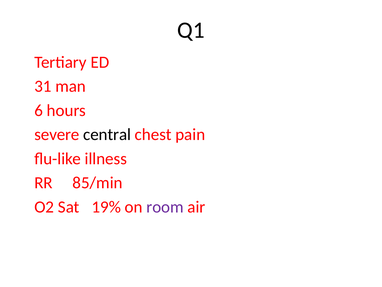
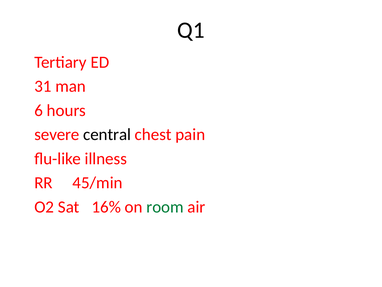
85/min: 85/min -> 45/min
19%: 19% -> 16%
room colour: purple -> green
